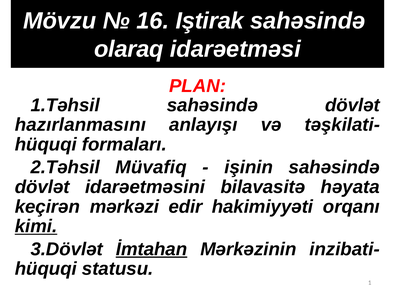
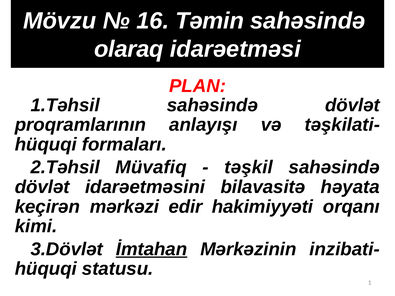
Iştirak: Iştirak -> Təmin
hazırlanmasını: hazırlanmasını -> proqramlarının
işinin: işinin -> təşkil
kimi underline: present -> none
